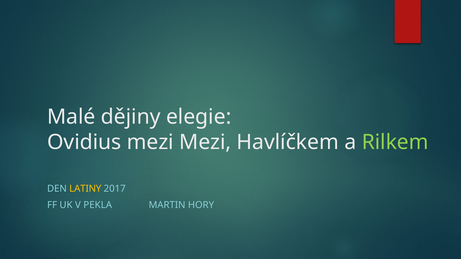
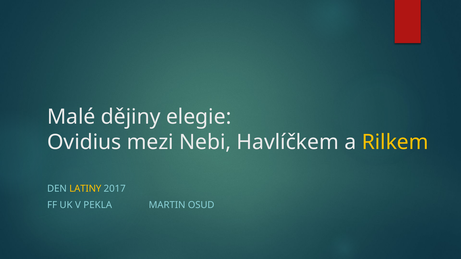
mezi Mezi: Mezi -> Nebi
Rilkem colour: light green -> yellow
HORY: HORY -> OSUD
